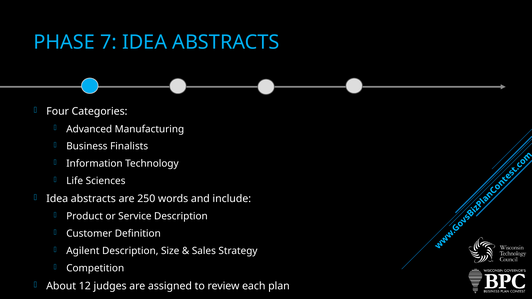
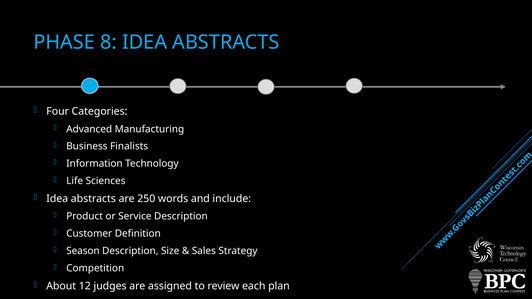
7: 7 -> 8
Agilent: Agilent -> Season
